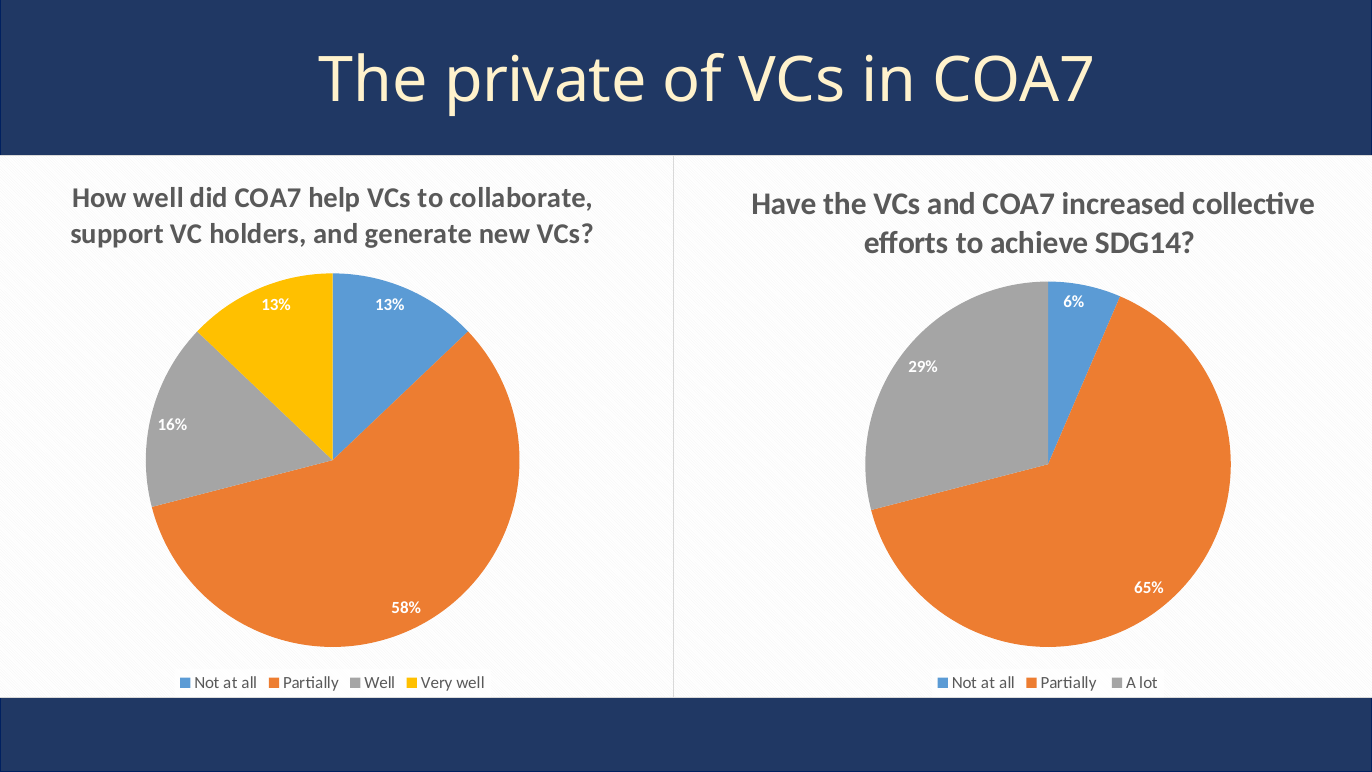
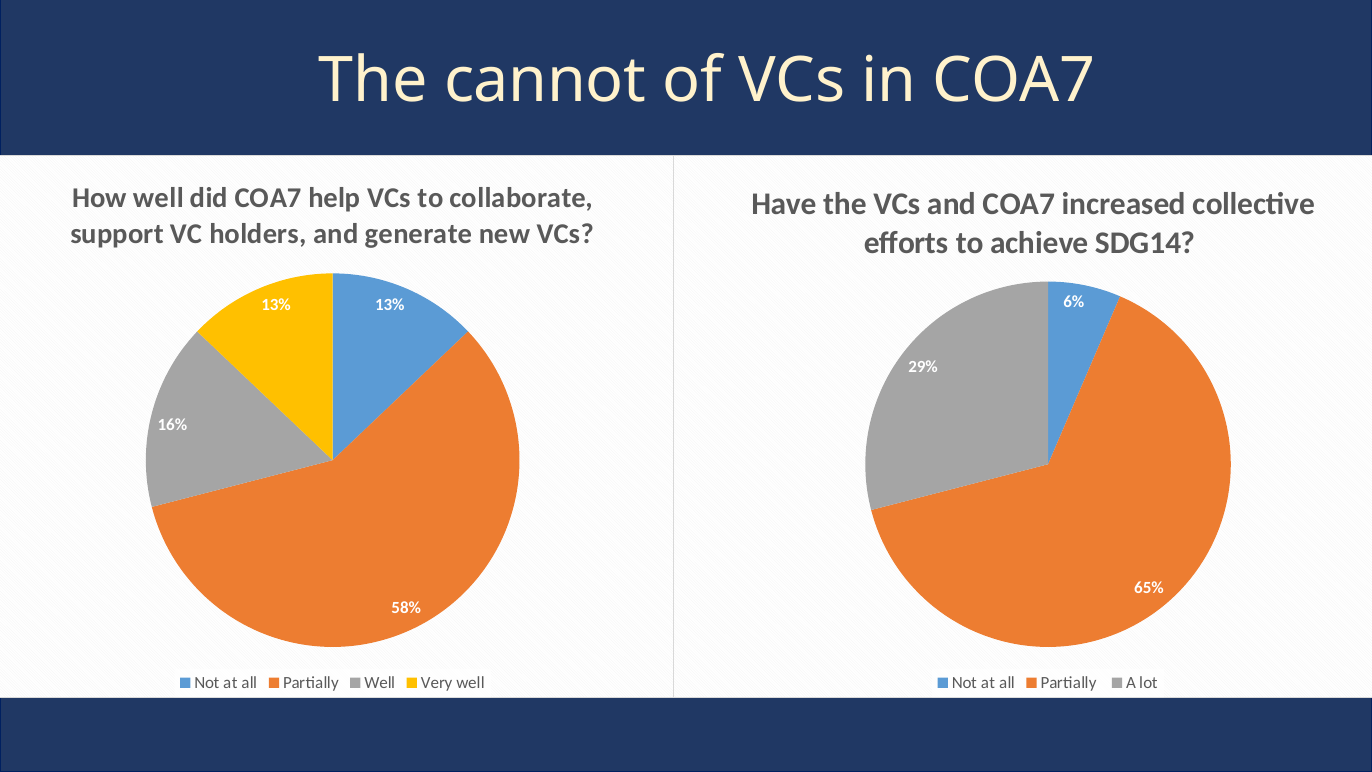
private: private -> cannot
